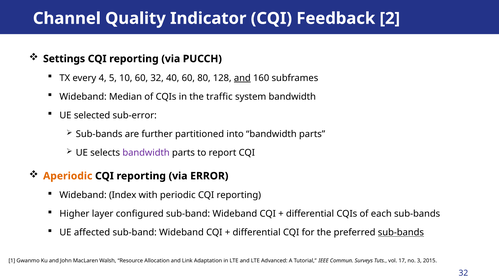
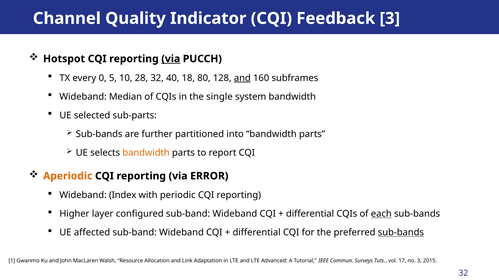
Feedback 2: 2 -> 3
Settings: Settings -> Hotspot
via at (171, 59) underline: none -> present
4: 4 -> 0
10 60: 60 -> 28
40 60: 60 -> 18
traffic: traffic -> single
sub-error: sub-error -> sub-parts
bandwidth at (146, 153) colour: purple -> orange
each underline: none -> present
